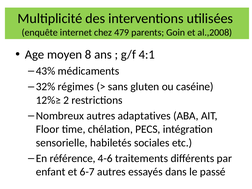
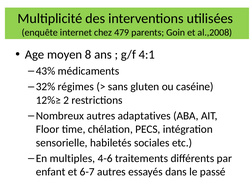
référence: référence -> multiples
